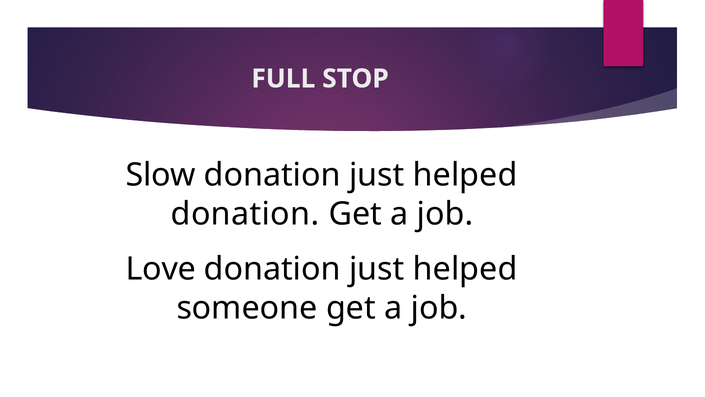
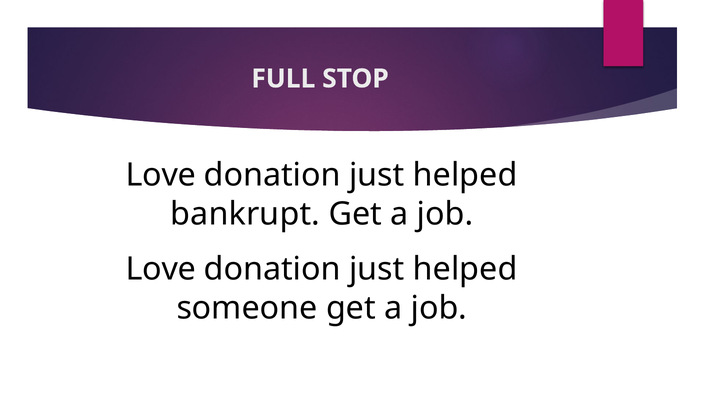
Slow at (161, 175): Slow -> Love
donation at (245, 214): donation -> bankrupt
